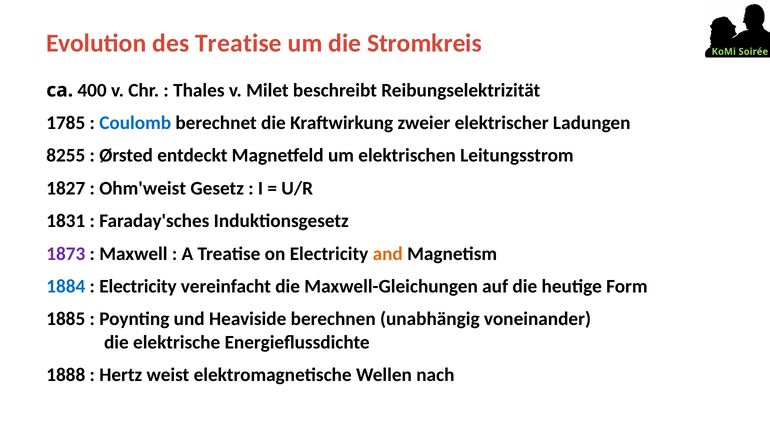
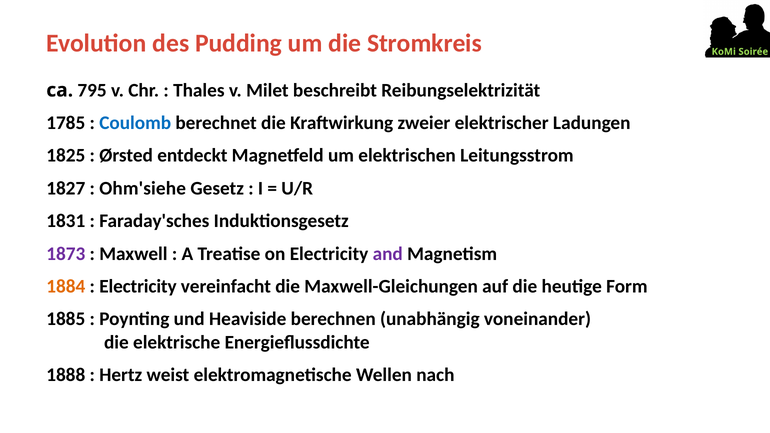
des Treatise: Treatise -> Pudding
400: 400 -> 795
8255: 8255 -> 1825
Ohm'weist: Ohm'weist -> Ohm'siehe
and colour: orange -> purple
1884 colour: blue -> orange
